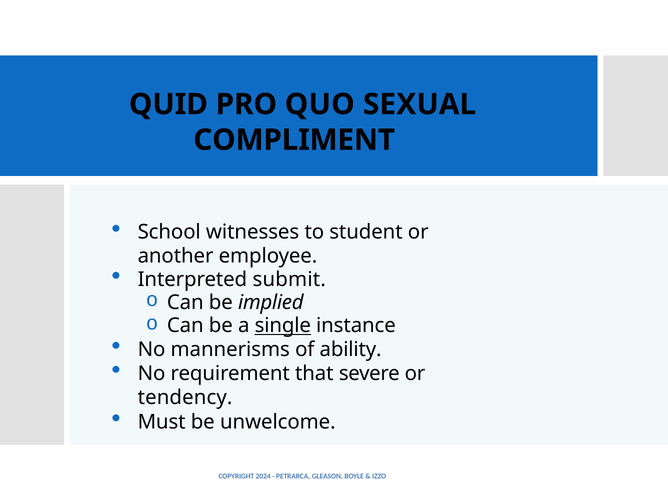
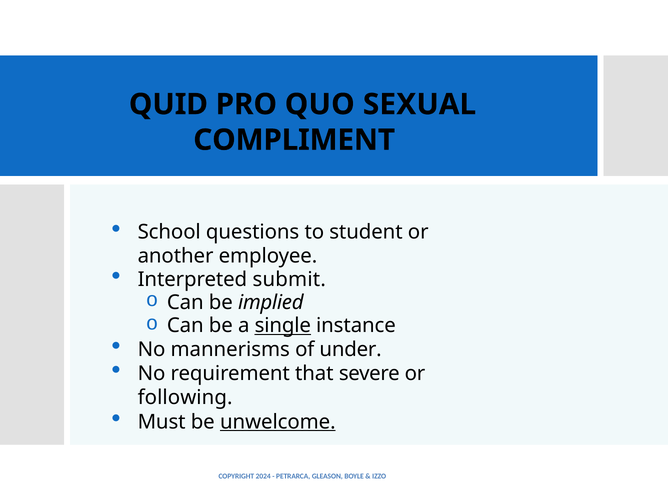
witnesses: witnesses -> questions
ability: ability -> under
tendency: tendency -> following
unwelcome underline: none -> present
